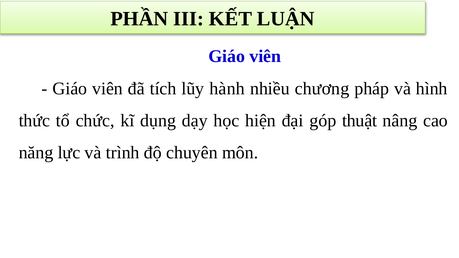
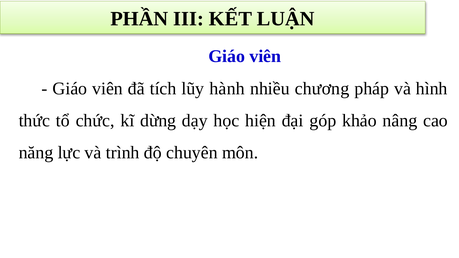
dụng: dụng -> dừng
thuật: thuật -> khảo
